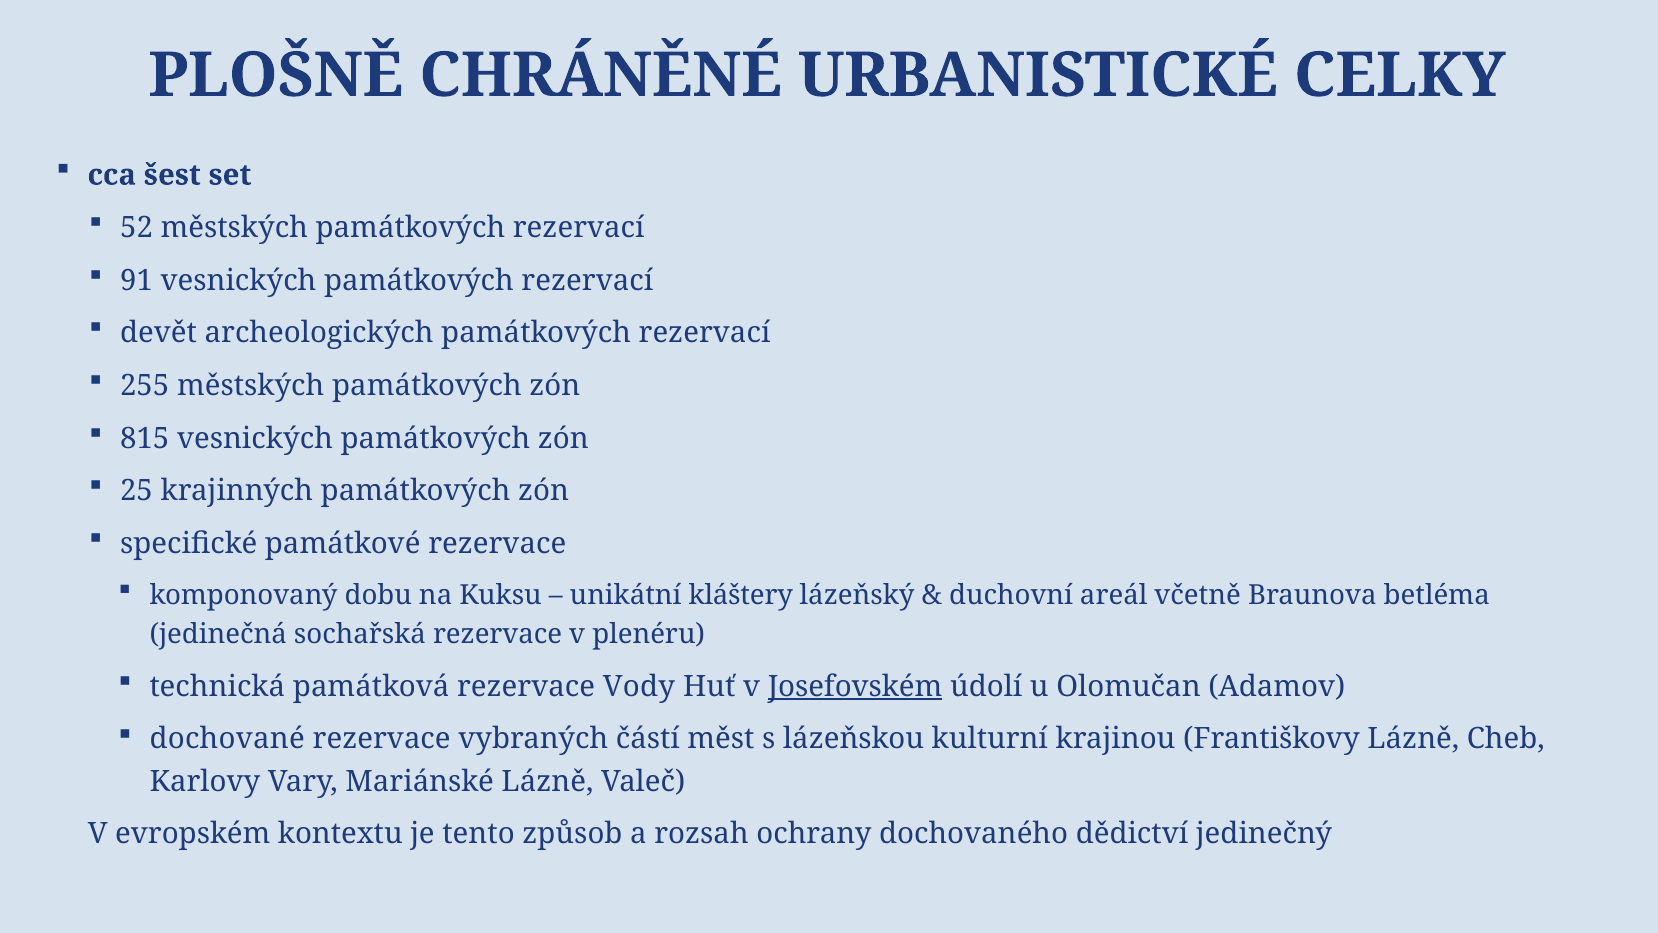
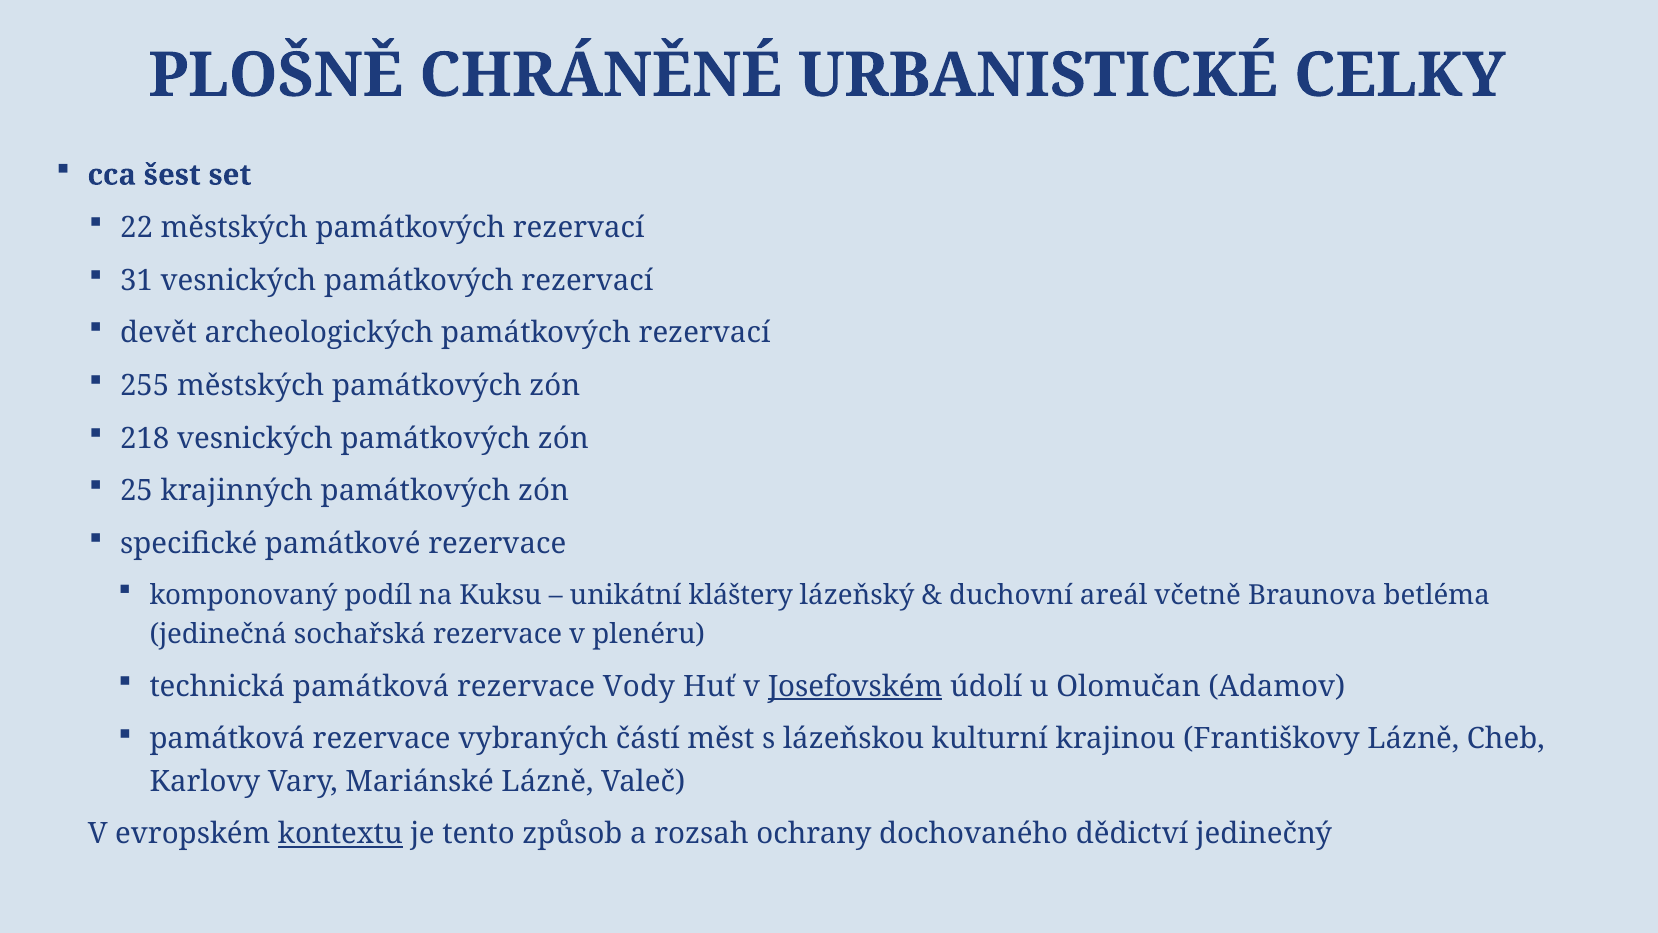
52: 52 -> 22
91: 91 -> 31
815: 815 -> 218
dobu: dobu -> podíl
dochované at (227, 739): dochované -> památková
kontextu underline: none -> present
